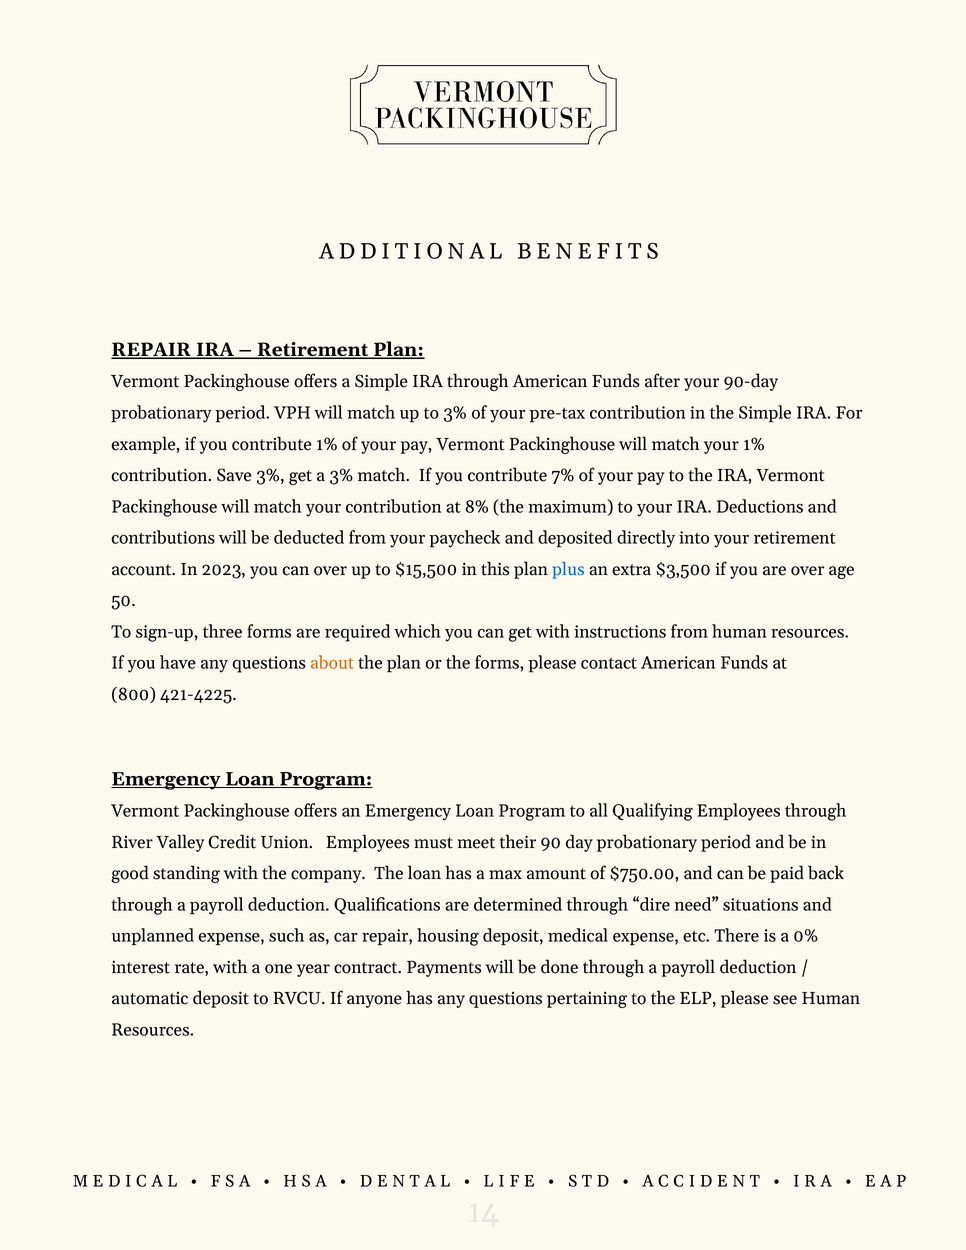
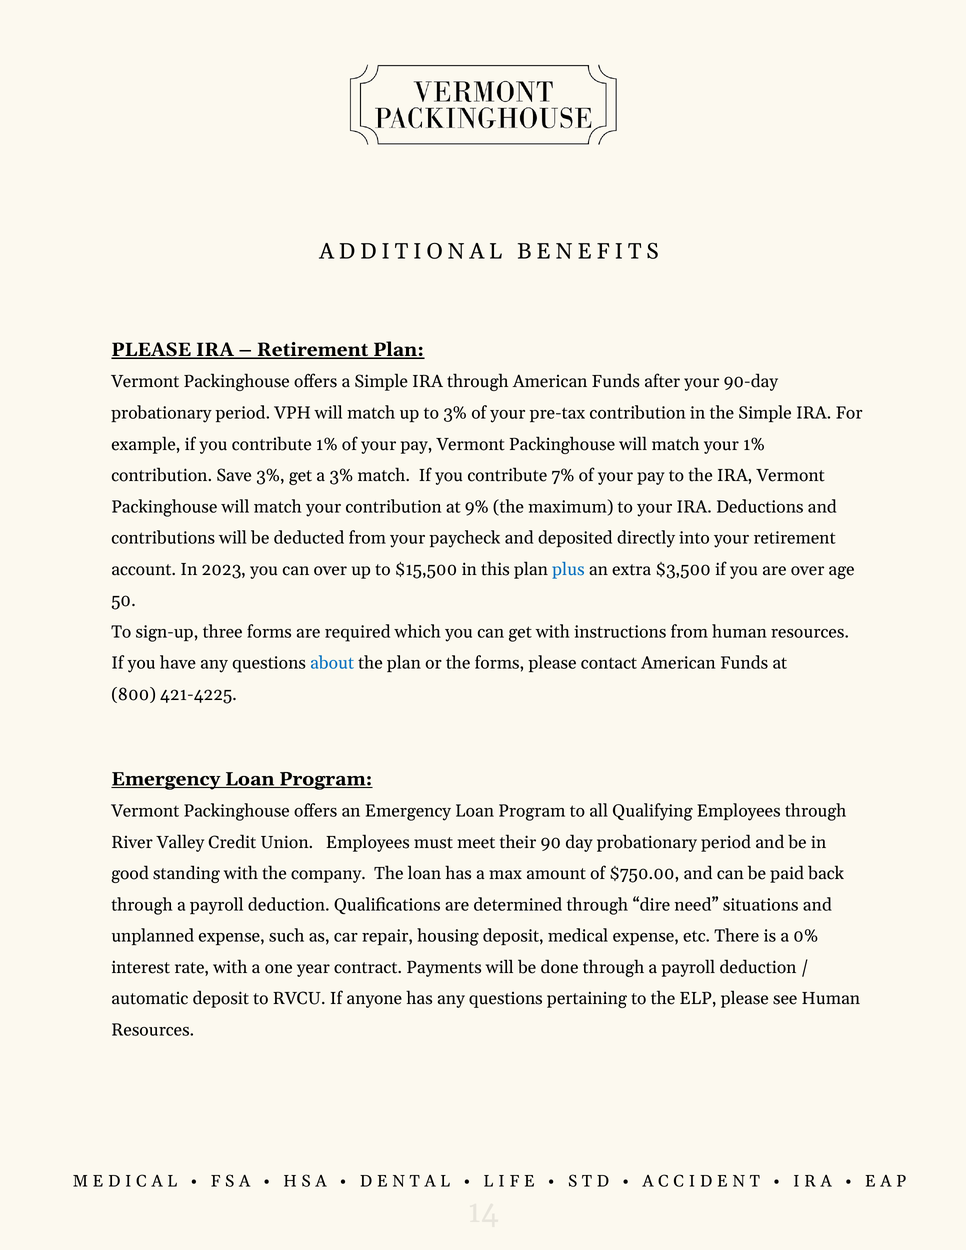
REPAIR at (151, 350): REPAIR -> PLEASE
8%: 8% -> 9%
about colour: orange -> blue
